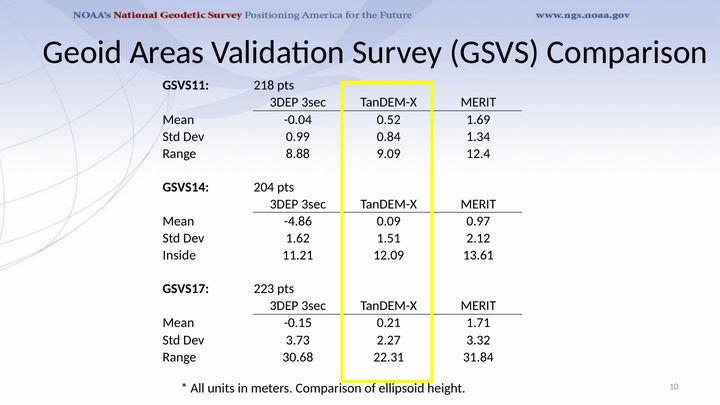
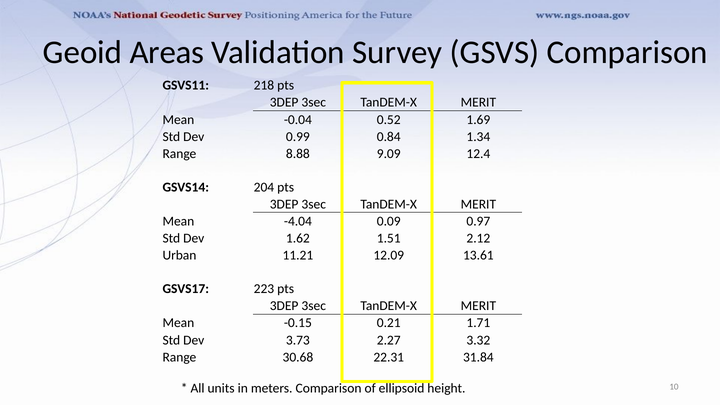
-4.86: -4.86 -> -4.04
Inside: Inside -> Urban
